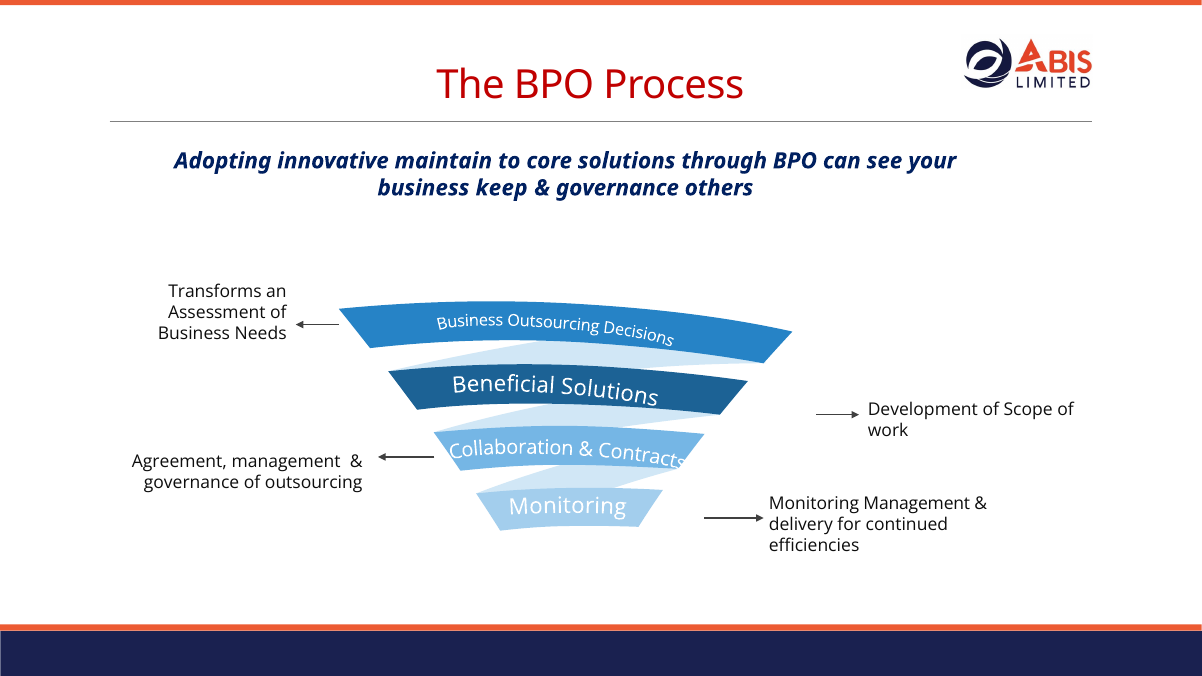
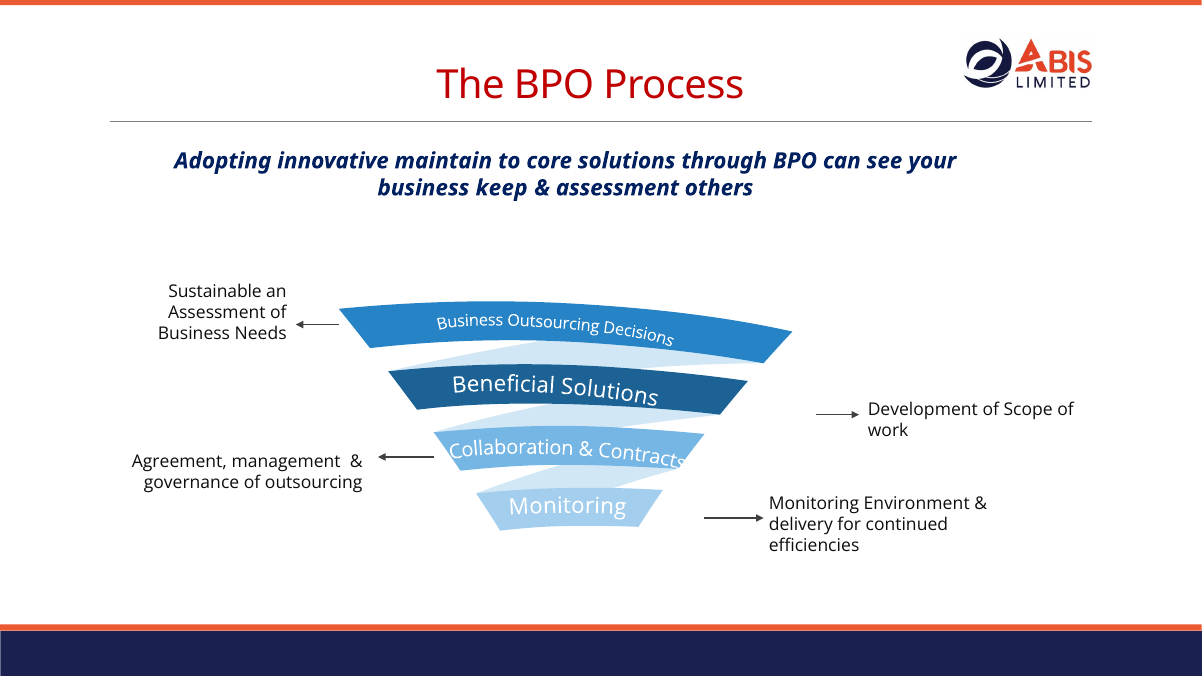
governance at (617, 188): governance -> assessment
Transforms: Transforms -> Sustainable
Monitoring Management: Management -> Environment
